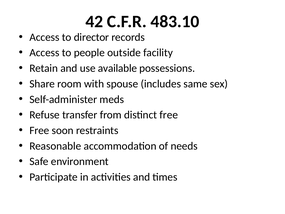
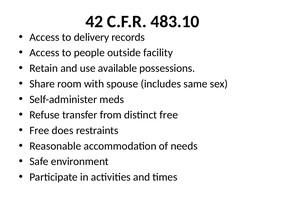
director: director -> delivery
soon: soon -> does
